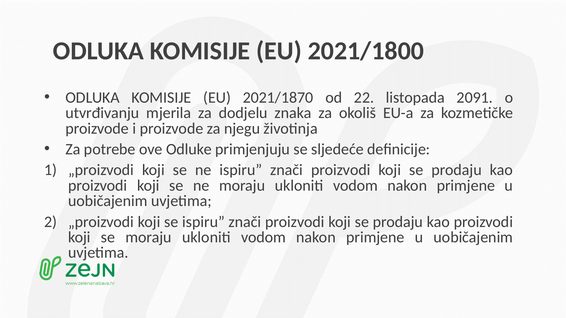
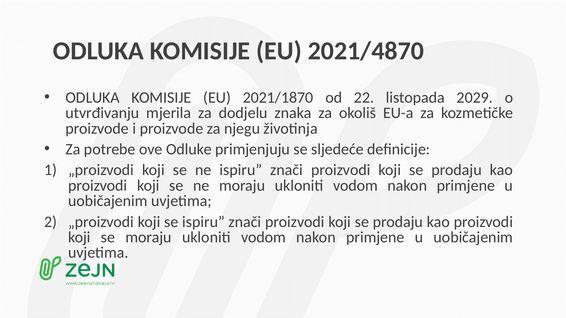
2021/1800: 2021/1800 -> 2021/4870
2091: 2091 -> 2029
